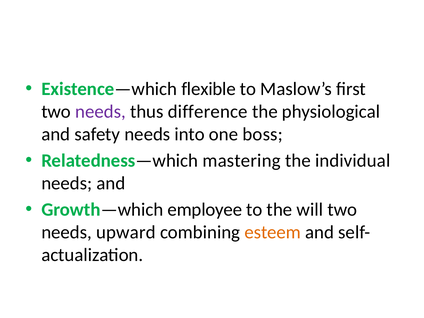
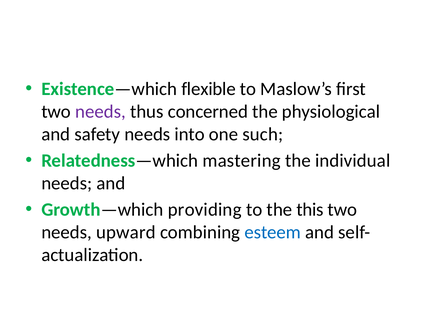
difference: difference -> concerned
boss: boss -> such
employee: employee -> providing
will: will -> this
esteem colour: orange -> blue
